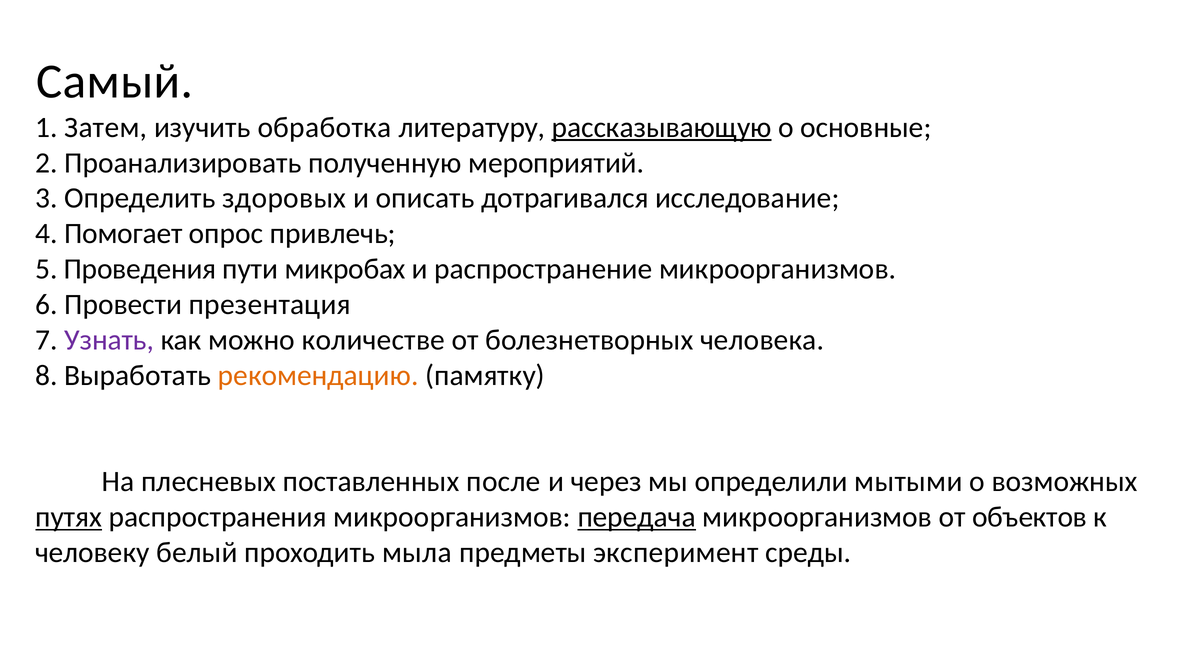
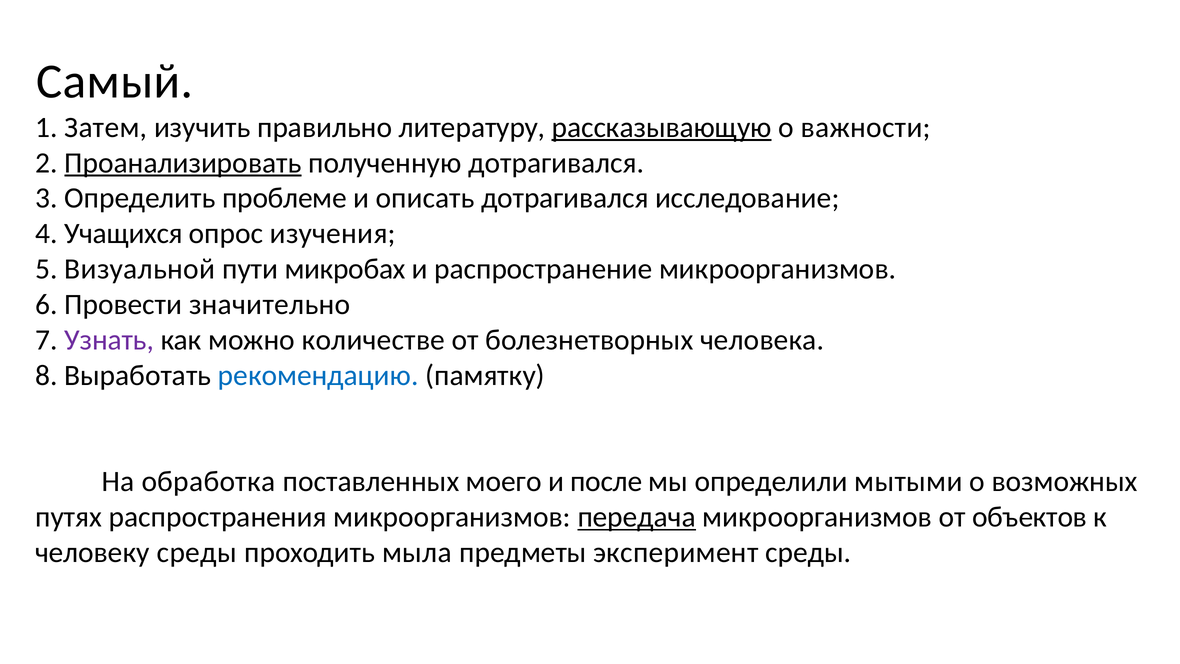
обработка: обработка -> правильно
основные: основные -> важности
Проанализировать underline: none -> present
полученную мероприятий: мероприятий -> дотрагивался
здоровых: здоровых -> проблеме
Помогает: Помогает -> Учащихся
привлечь: привлечь -> изучения
Проведения: Проведения -> Визуальной
презентация: презентация -> значительно
рекомендацию colour: orange -> blue
плесневых: плесневых -> обработка
после: после -> моего
через: через -> после
путях underline: present -> none
человеку белый: белый -> среды
